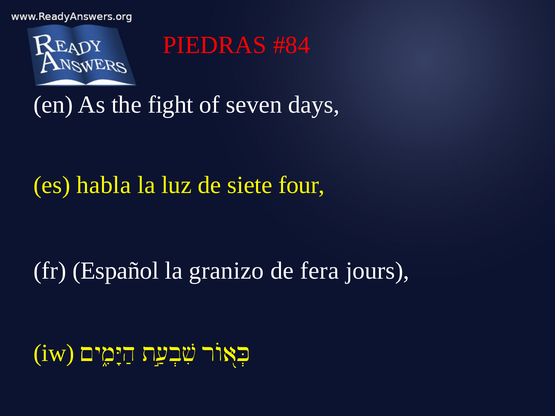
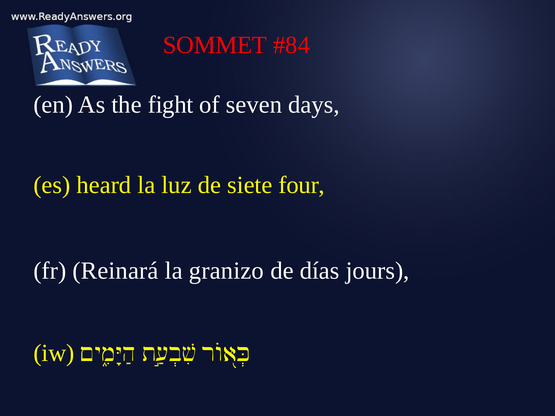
PIEDRAS: PIEDRAS -> SOMMET
habla: habla -> heard
Español: Español -> Reinará
fera: fera -> días
